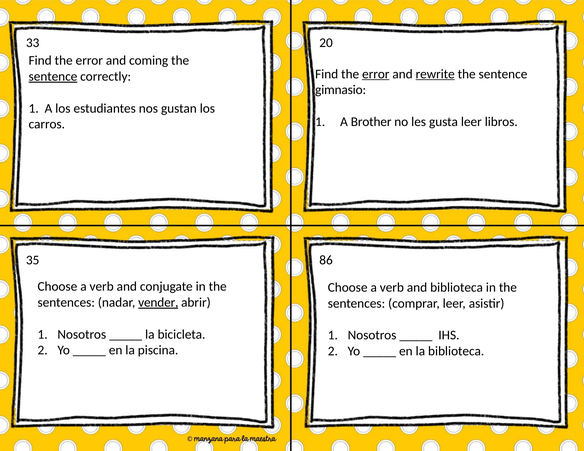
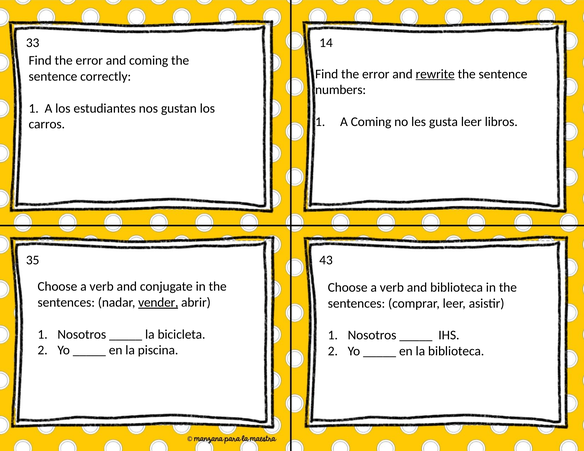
20: 20 -> 14
error at (376, 74) underline: present -> none
sentence at (53, 77) underline: present -> none
gimnasio: gimnasio -> numbers
A Brother: Brother -> Coming
86: 86 -> 43
